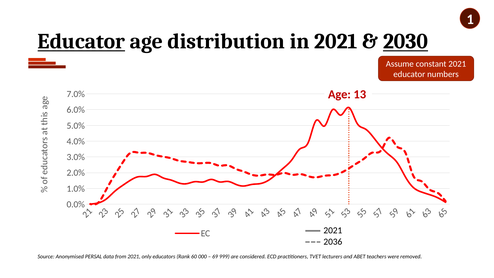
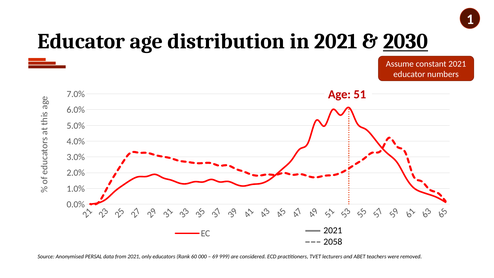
Educator at (81, 41) underline: present -> none
13: 13 -> 51
2036: 2036 -> 2058
